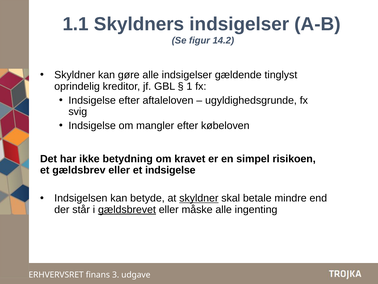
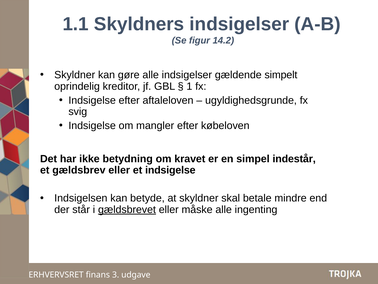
tinglyst: tinglyst -> simpelt
risikoen: risikoen -> indestår
skyldner at (199, 198) underline: present -> none
